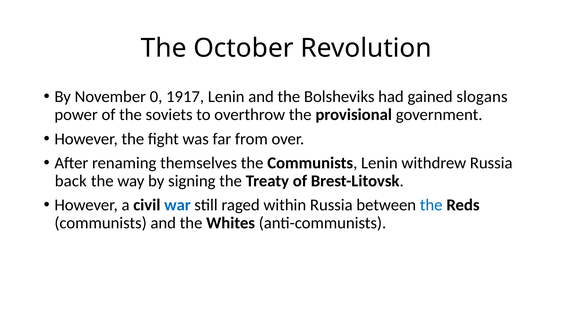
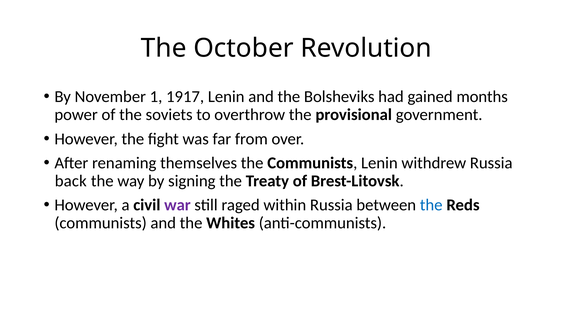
0: 0 -> 1
slogans: slogans -> months
war colour: blue -> purple
